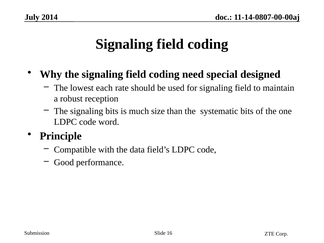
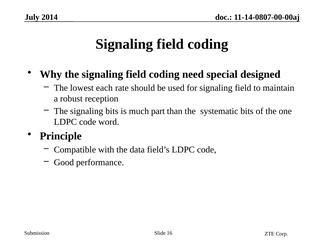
size: size -> part
